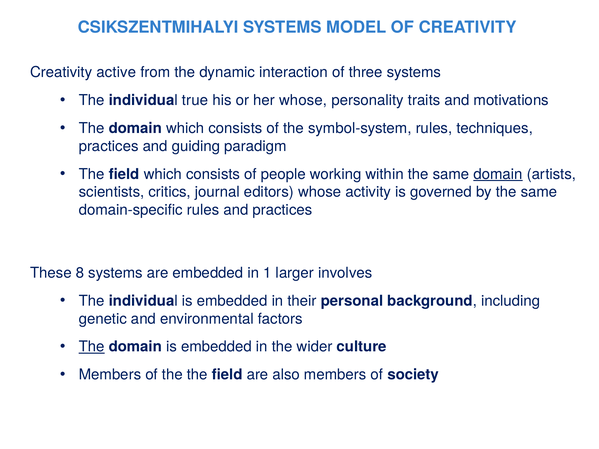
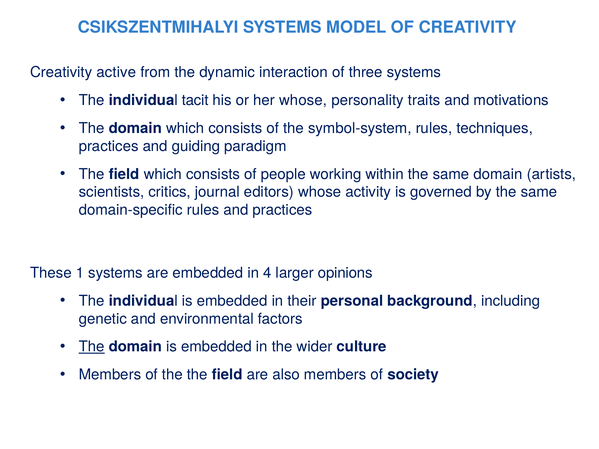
true: true -> tacit
domain at (498, 174) underline: present -> none
8: 8 -> 1
1: 1 -> 4
involves: involves -> opinions
